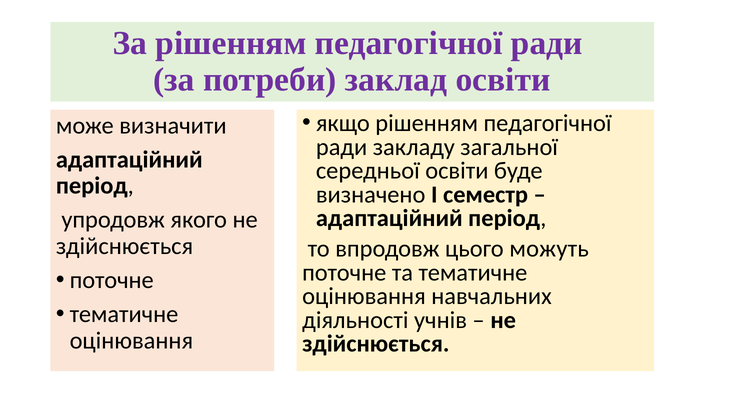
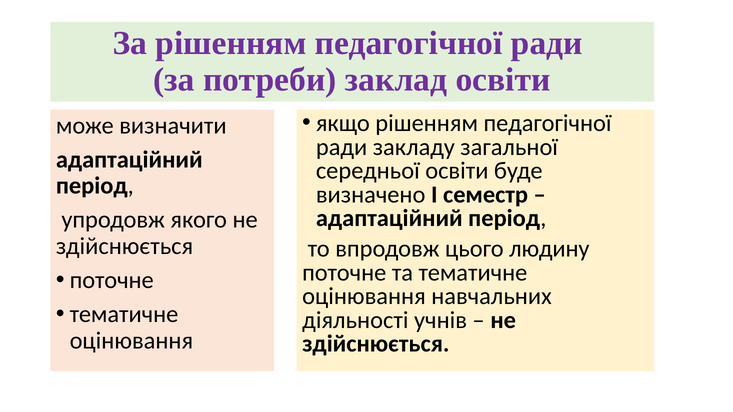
можуть: можуть -> людину
